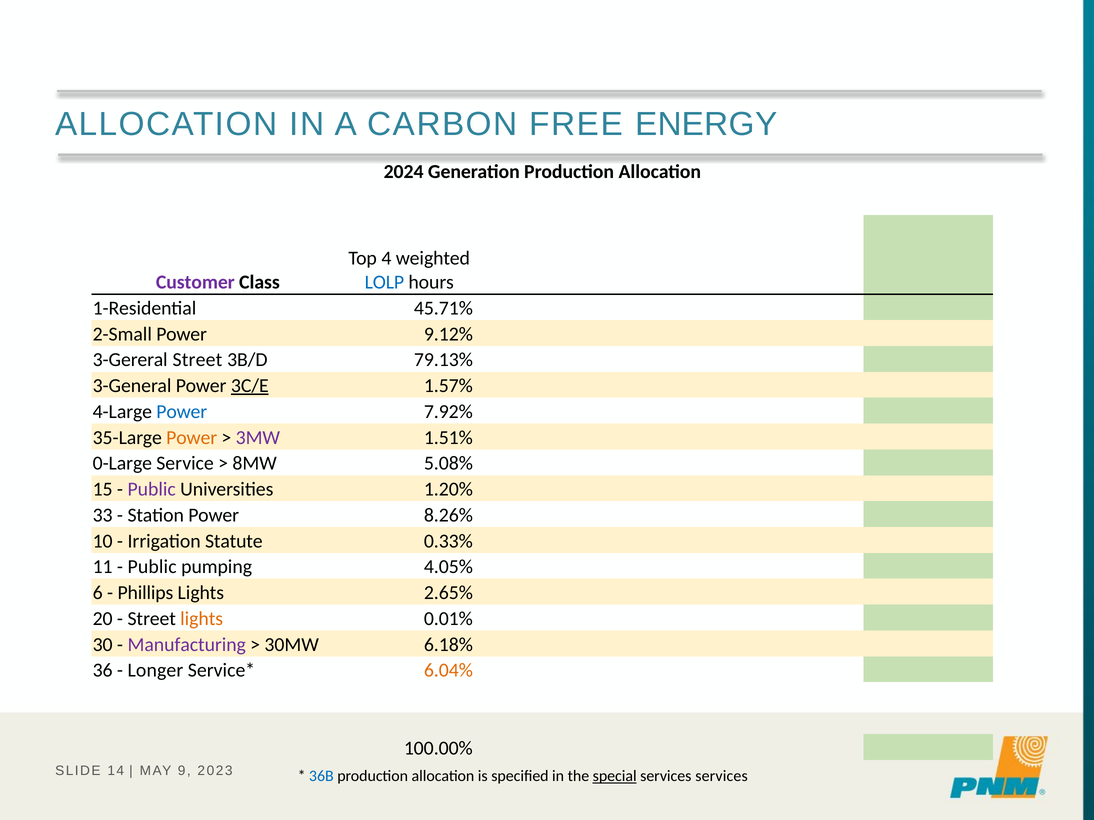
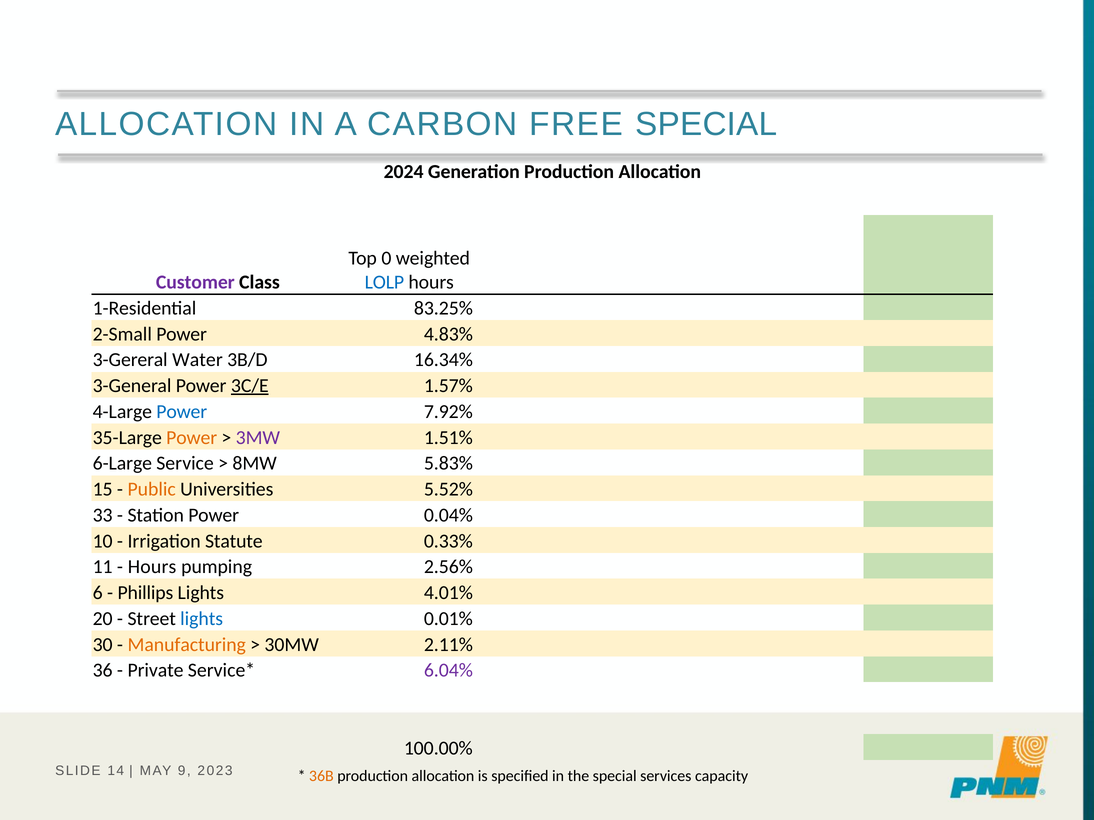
FREE ENERGY: ENERGY -> SPECIAL
4: 4 -> 0
45.71%: 45.71% -> 83.25%
9.12%: 9.12% -> 4.83%
3-Gereral Street: Street -> Water
79.13%: 79.13% -> 16.34%
0-Large: 0-Large -> 6-Large
5.08%: 5.08% -> 5.83%
Public at (152, 490) colour: purple -> orange
1.20%: 1.20% -> 5.52%
8.26%: 8.26% -> 0.04%
Public at (152, 567): Public -> Hours
4.05%: 4.05% -> 2.56%
2.65%: 2.65% -> 4.01%
lights at (202, 619) colour: orange -> blue
Manufacturing colour: purple -> orange
6.18%: 6.18% -> 2.11%
Longer: Longer -> Private
6.04% colour: orange -> purple
36B colour: blue -> orange
special at (615, 777) underline: present -> none
services services: services -> capacity
